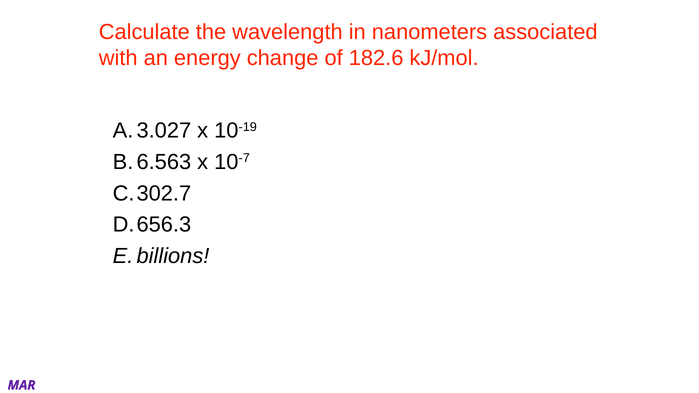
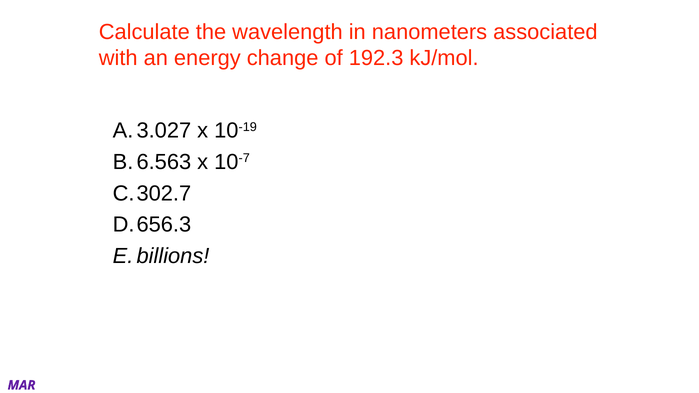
182.6: 182.6 -> 192.3
